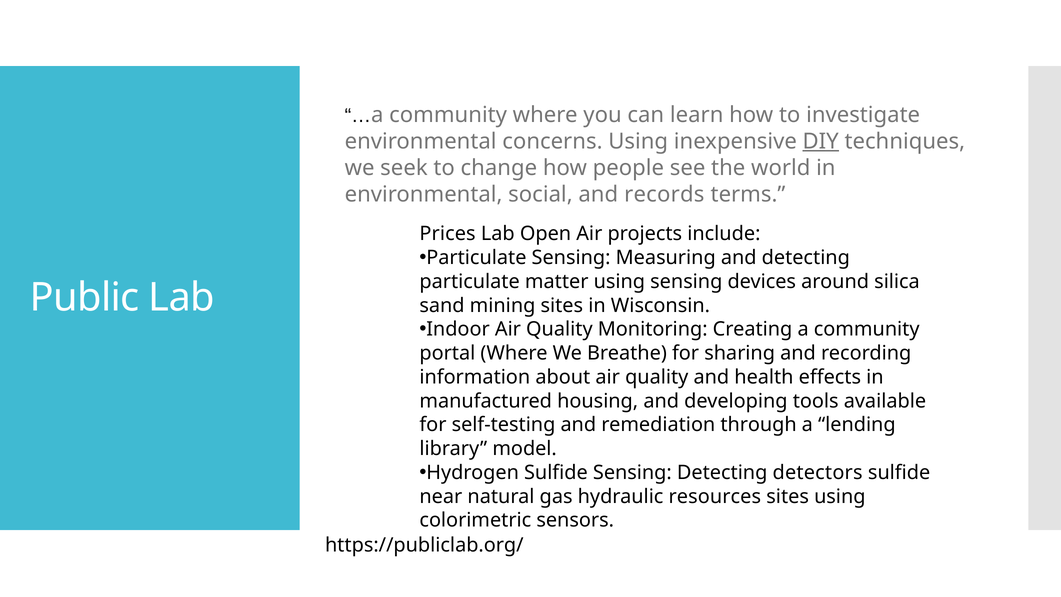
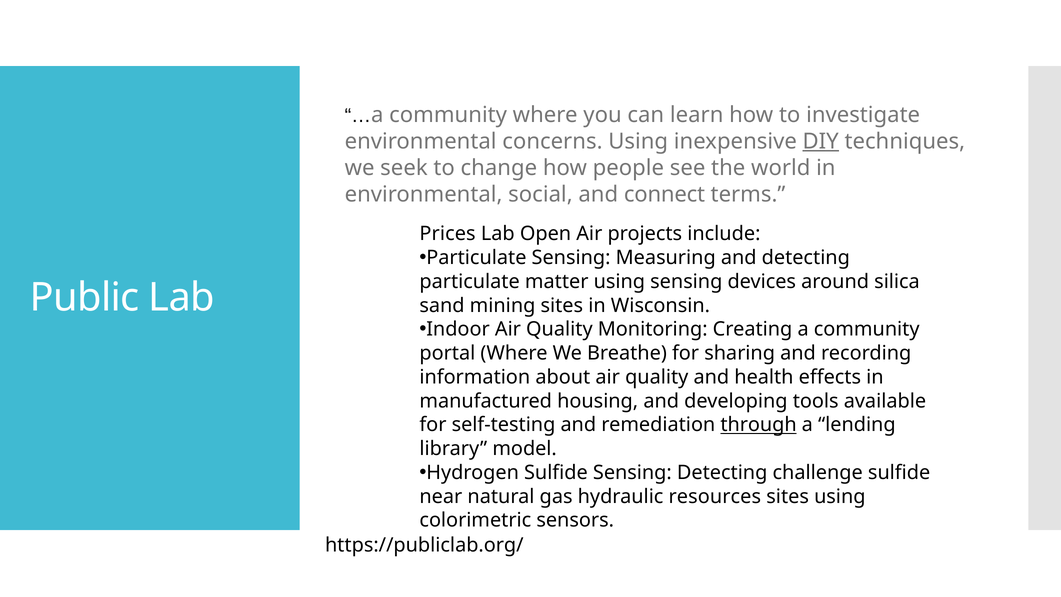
records: records -> connect
through underline: none -> present
detectors: detectors -> challenge
